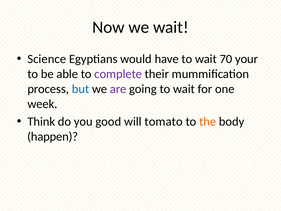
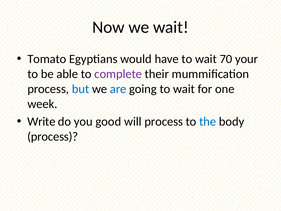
Science: Science -> Tomato
are colour: purple -> blue
Think: Think -> Write
will tomato: tomato -> process
the colour: orange -> blue
happen at (53, 136): happen -> process
